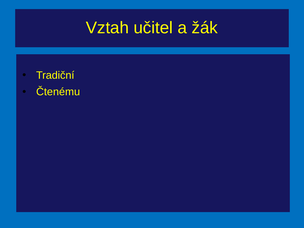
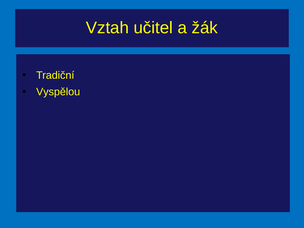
Čtenému: Čtenému -> Vyspělou
